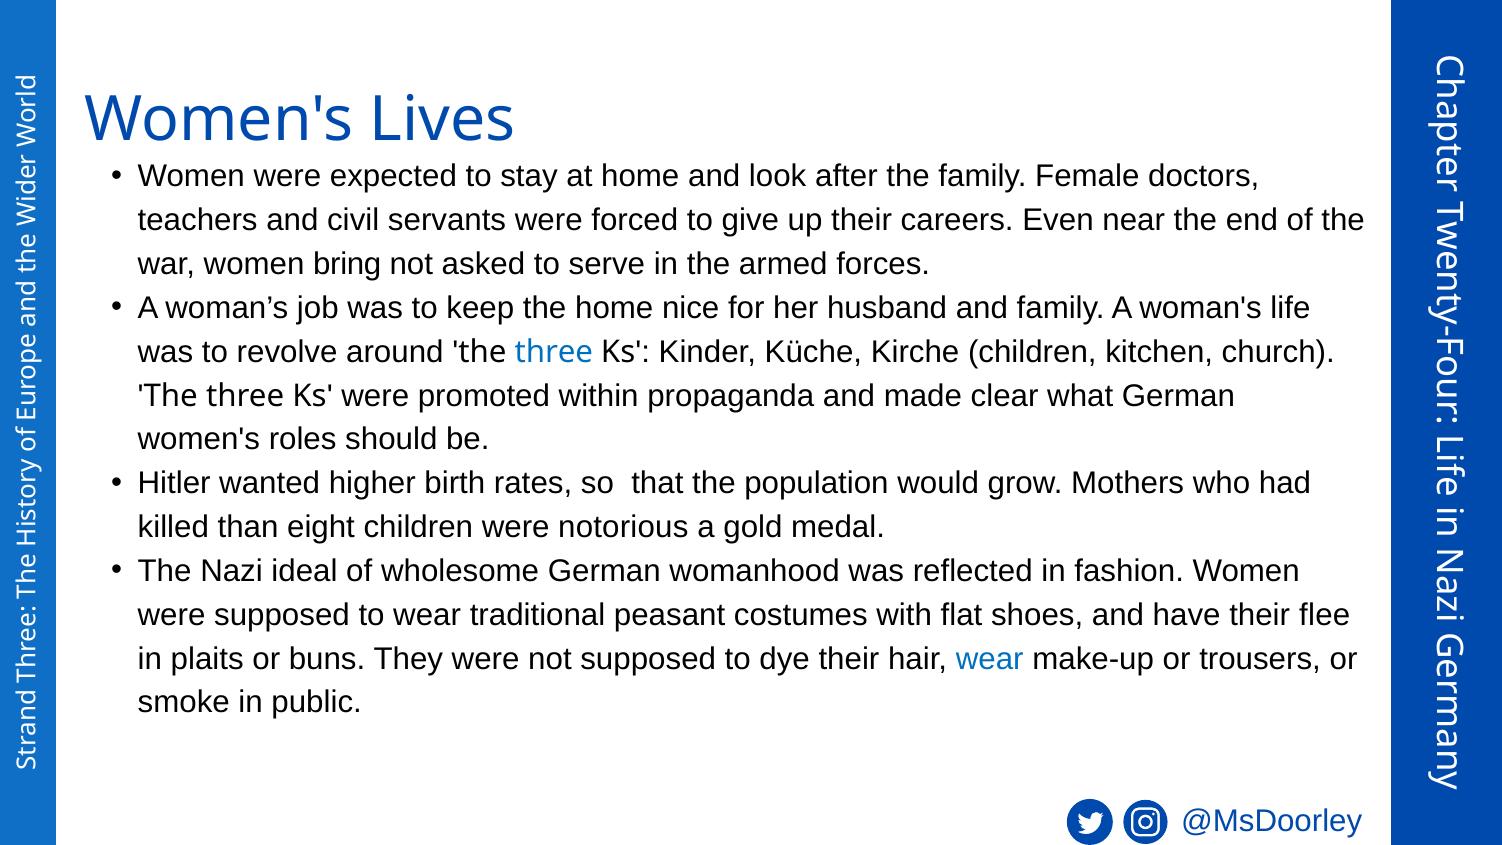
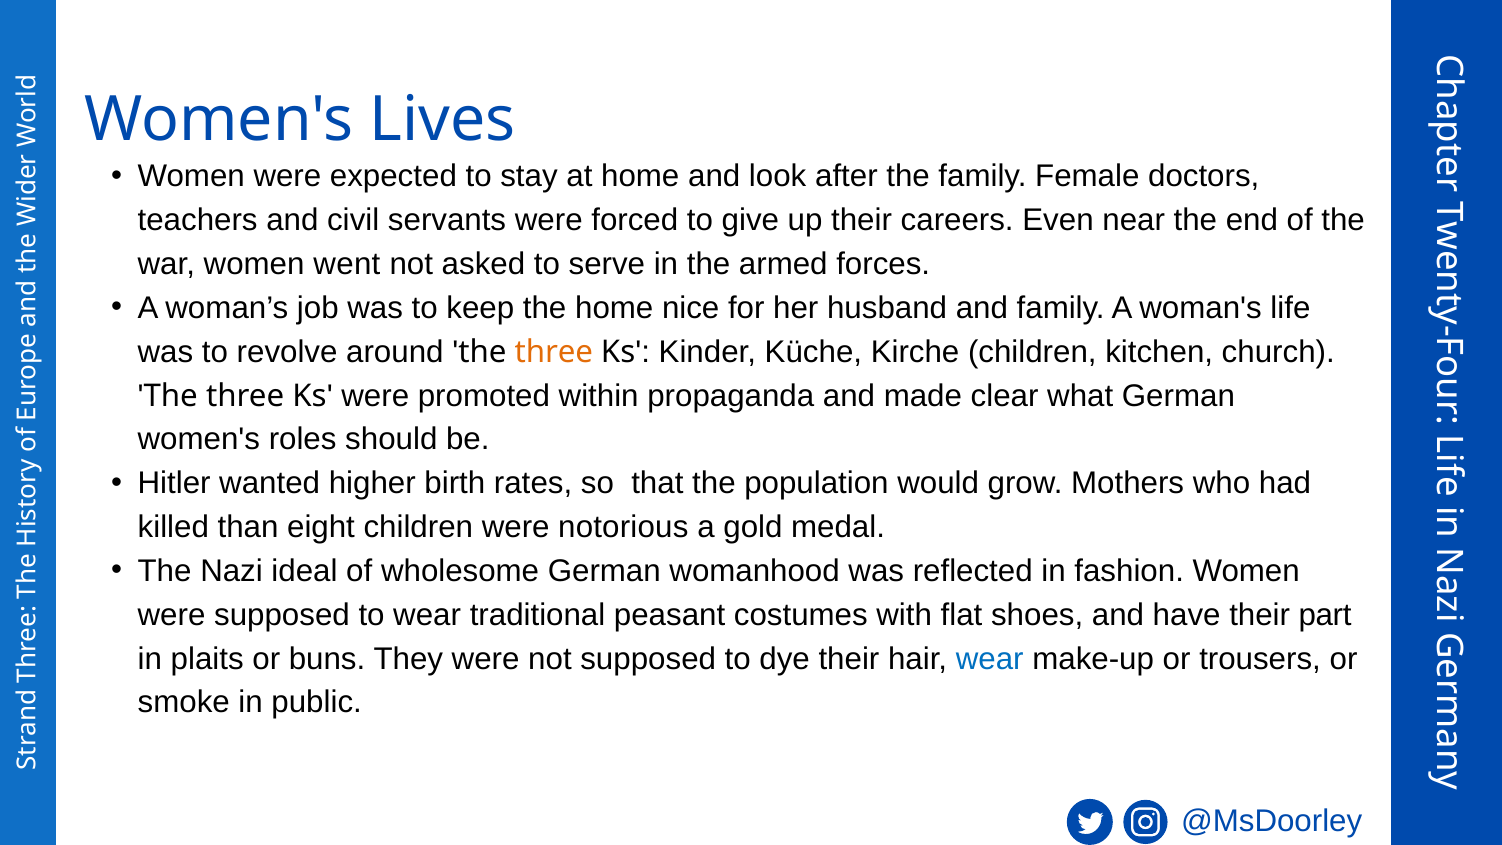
bring: bring -> went
three at (554, 352) colour: blue -> orange
flee: flee -> part
